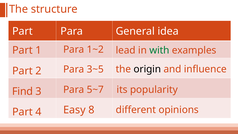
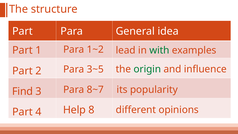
origin colour: black -> green
5~7: 5~7 -> 8~7
Easy: Easy -> Help
